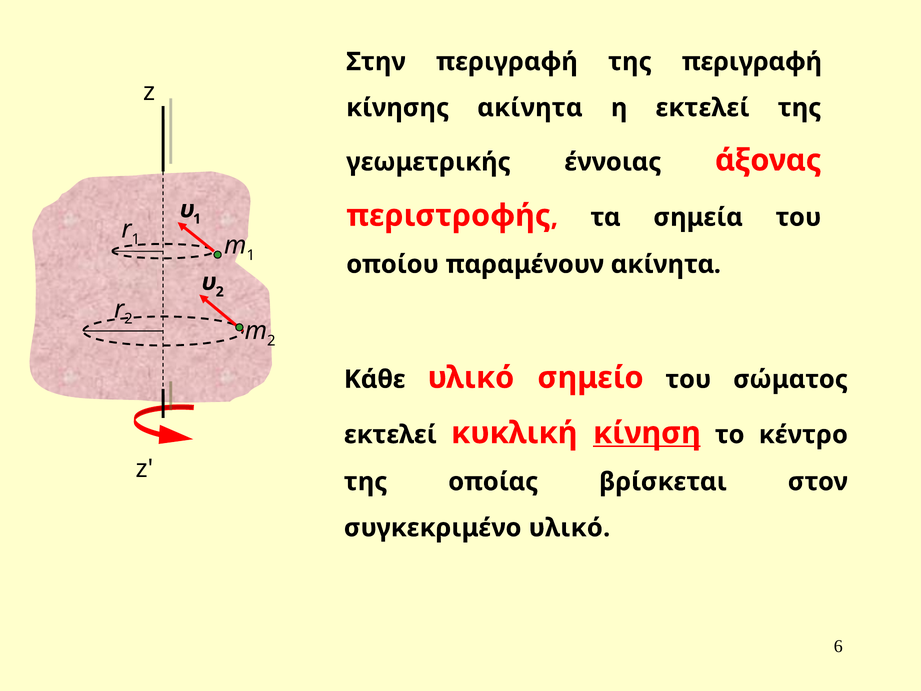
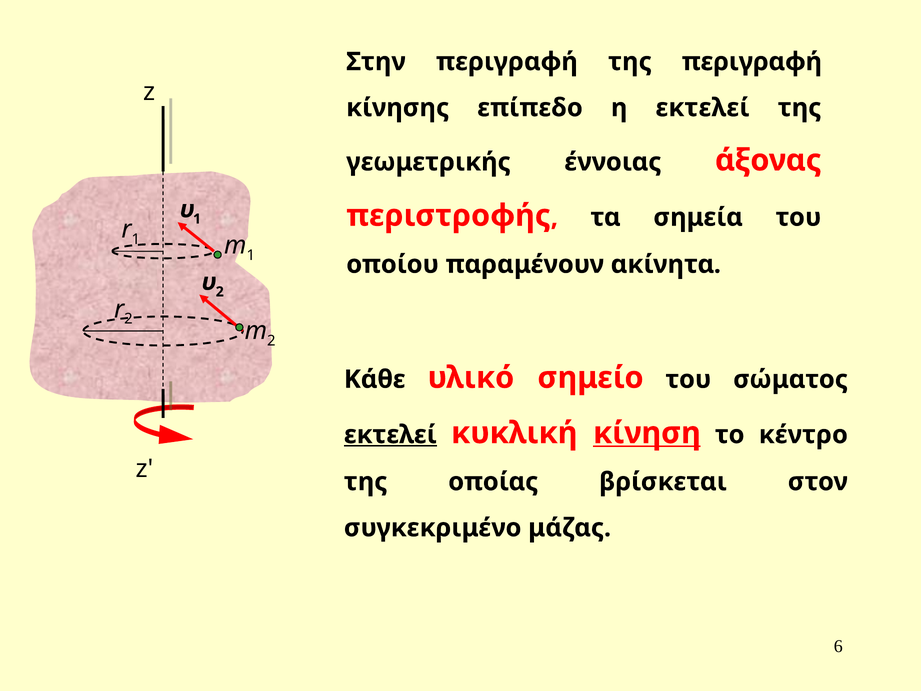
κίνησης ακίνητα: ακίνητα -> επίπεδο
εκτελεί at (390, 435) underline: none -> present
συγκεκριμένο υλικό: υλικό -> μάζας
